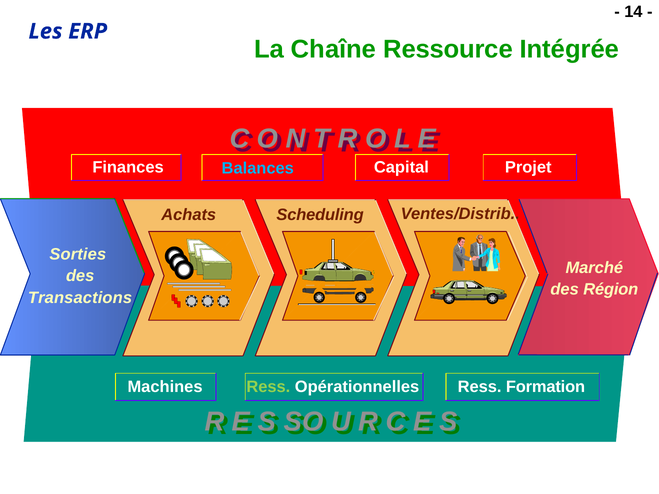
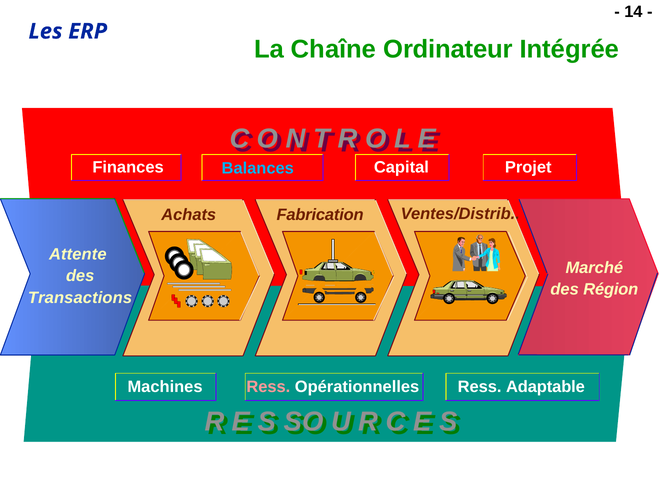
Ressource: Ressource -> Ordinateur
Scheduling: Scheduling -> Fabrication
Sorties: Sorties -> Attente
Ress at (268, 387) colour: light green -> pink
Formation: Formation -> Adaptable
